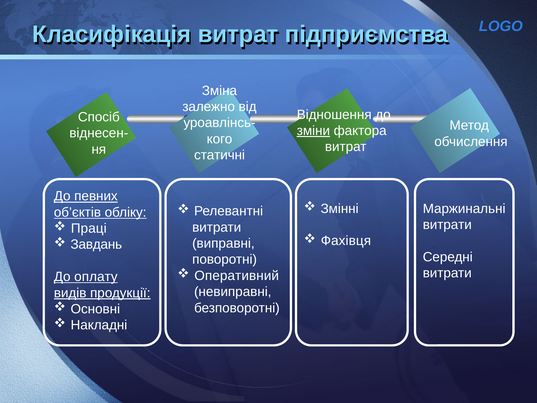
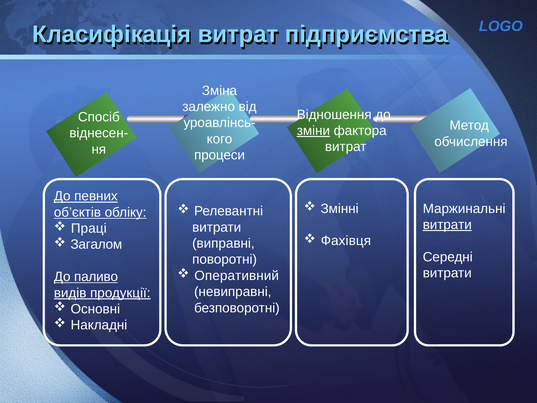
статичні: статичні -> процеси
витрати at (447, 225) underline: none -> present
Завдань: Завдань -> Загалом
оплату: оплату -> паливо
